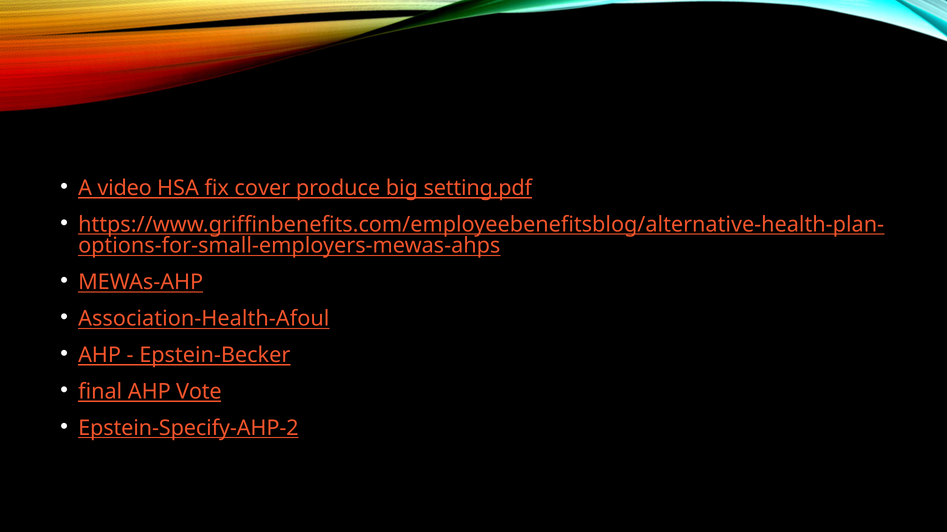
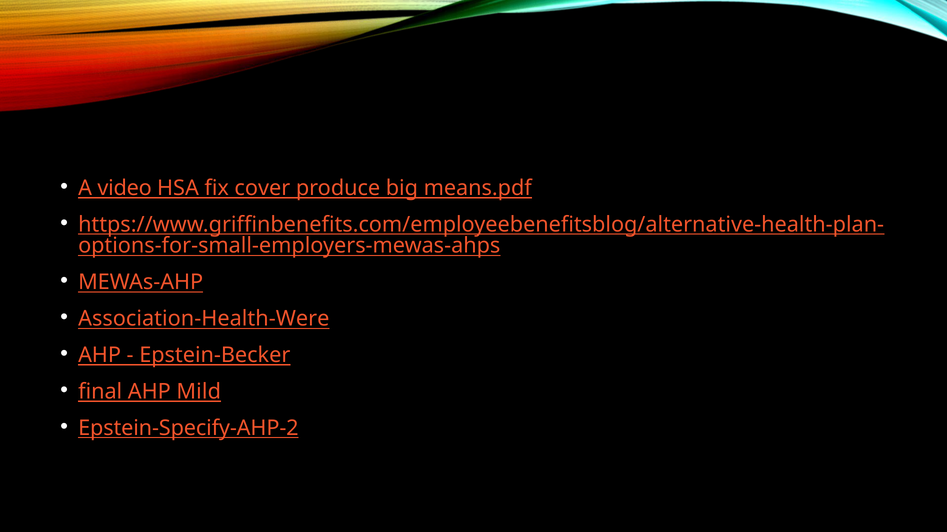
setting.pdf: setting.pdf -> means.pdf
Association-Health-Afoul: Association-Health-Afoul -> Association-Health-Were
Vote: Vote -> Mild
